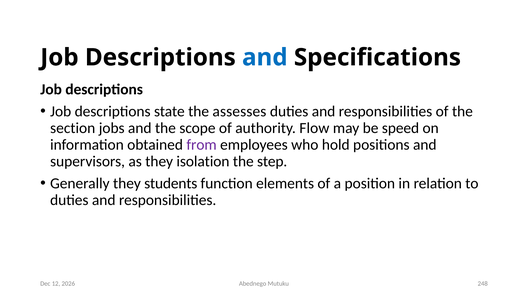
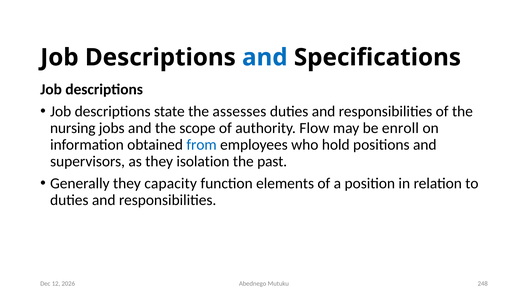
section: section -> nursing
speed: speed -> enroll
from colour: purple -> blue
step: step -> past
students: students -> capacity
